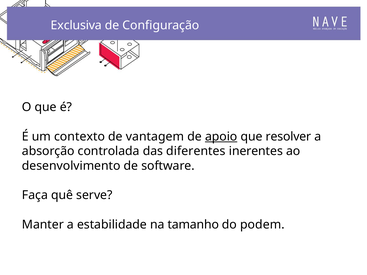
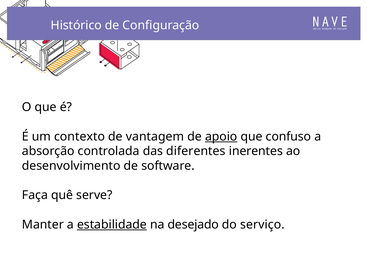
Exclusiva: Exclusiva -> Histórico
resolver: resolver -> confuso
estabilidade underline: none -> present
tamanho: tamanho -> desejado
podem: podem -> serviço
